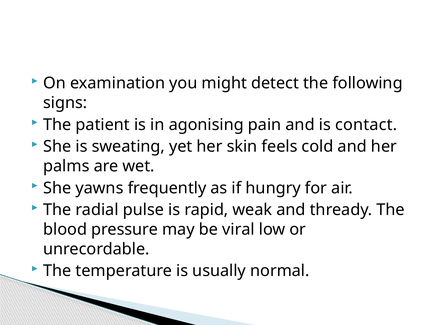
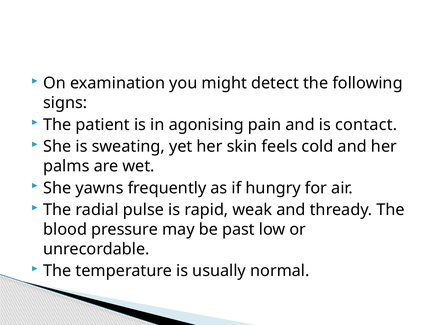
viral: viral -> past
